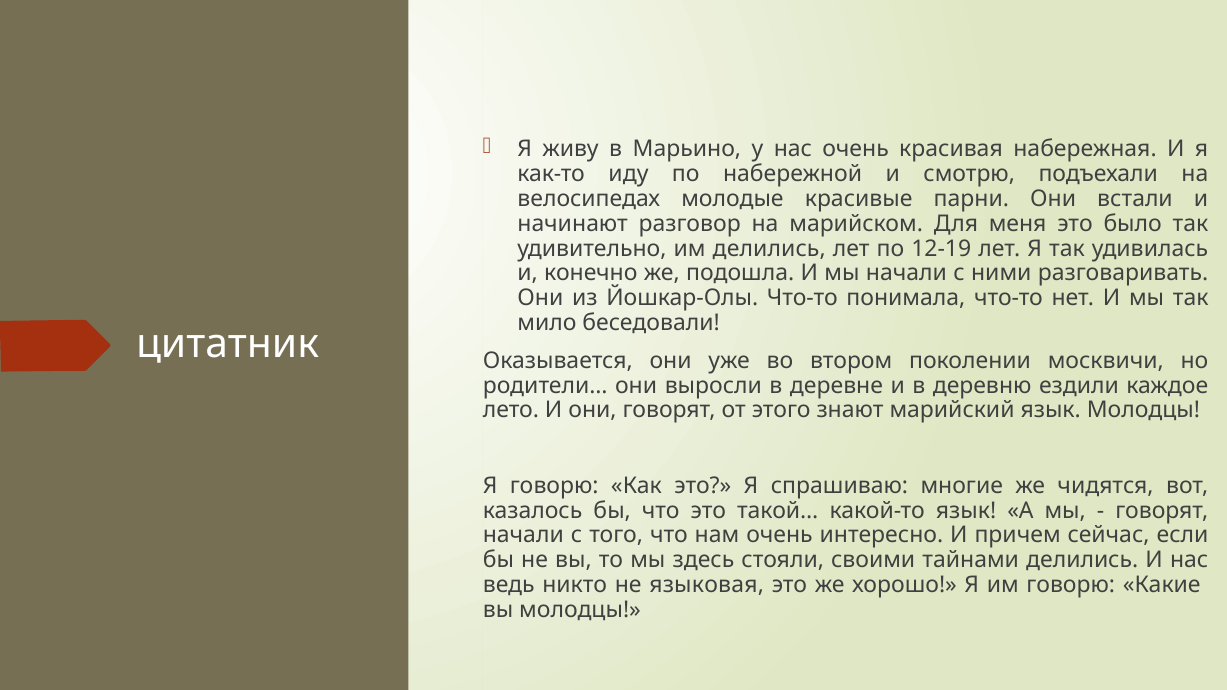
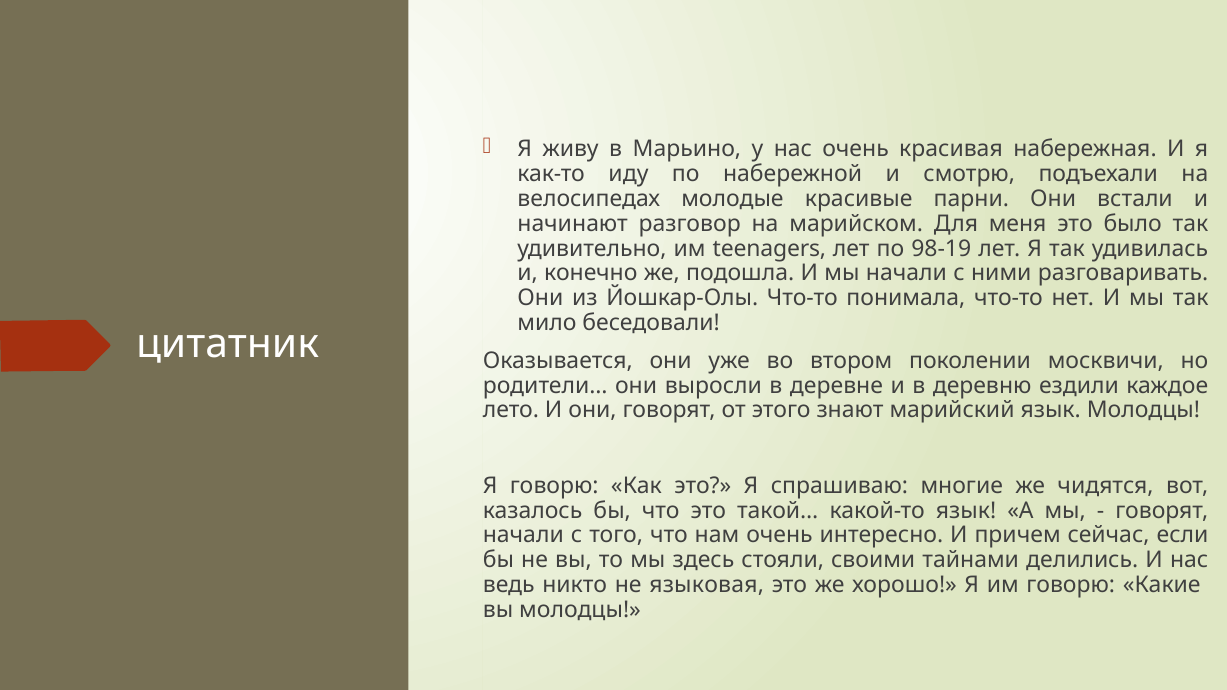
им делились: делились -> teenagers
12-19: 12-19 -> 98-19
